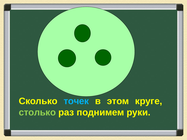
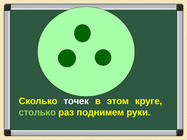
точек colour: light blue -> white
